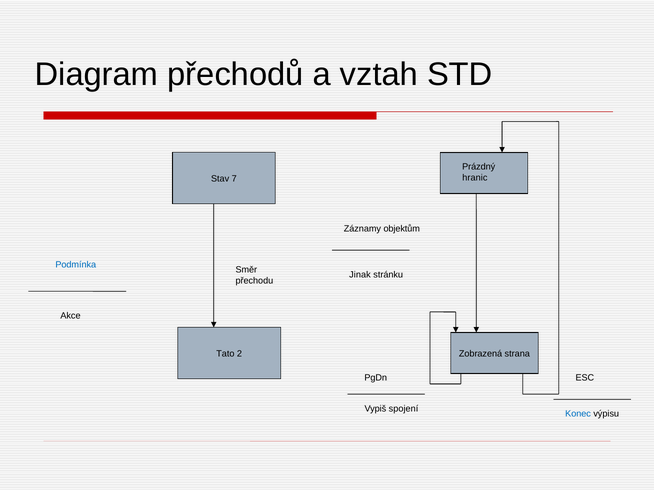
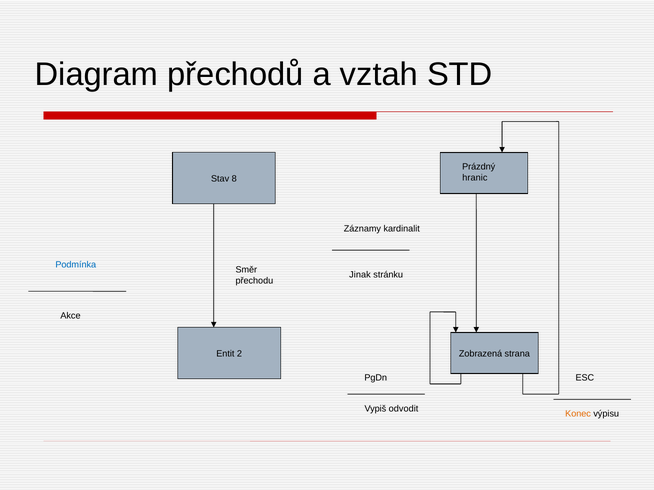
7: 7 -> 8
objektům: objektům -> kardinalit
Tato: Tato -> Entit
spojení: spojení -> odvodit
Konec colour: blue -> orange
